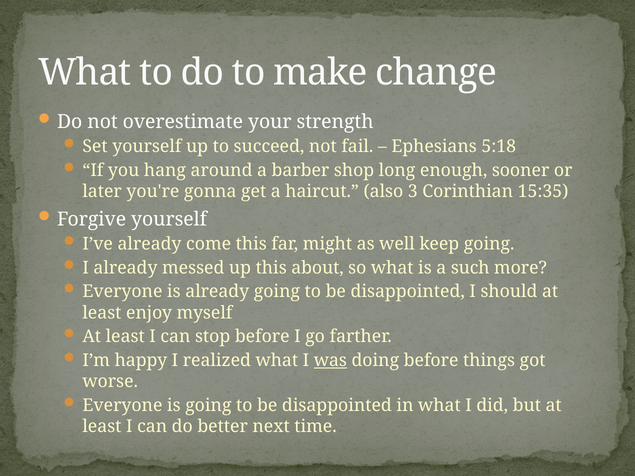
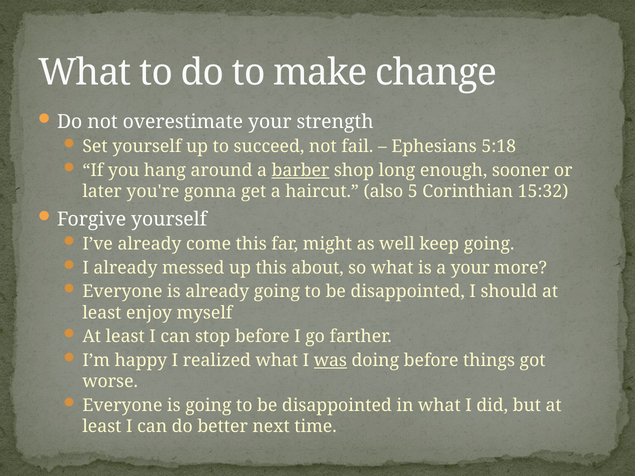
barber underline: none -> present
3: 3 -> 5
15:35: 15:35 -> 15:32
a such: such -> your
